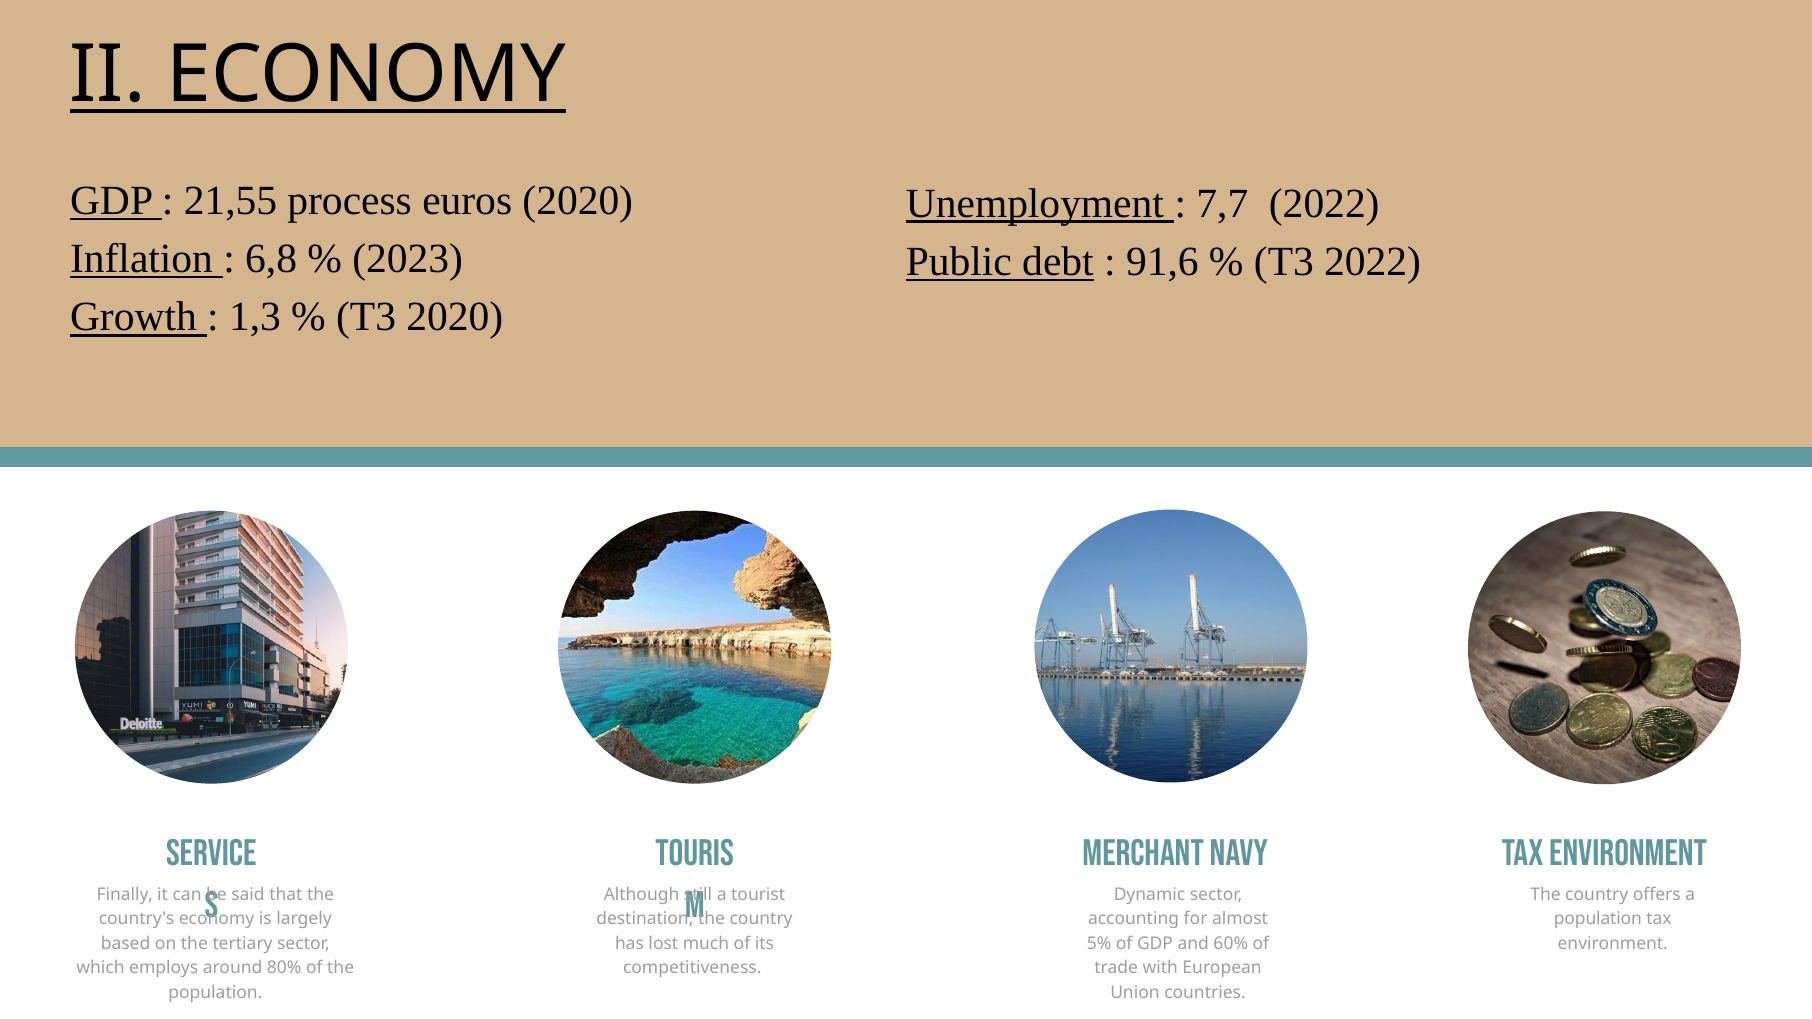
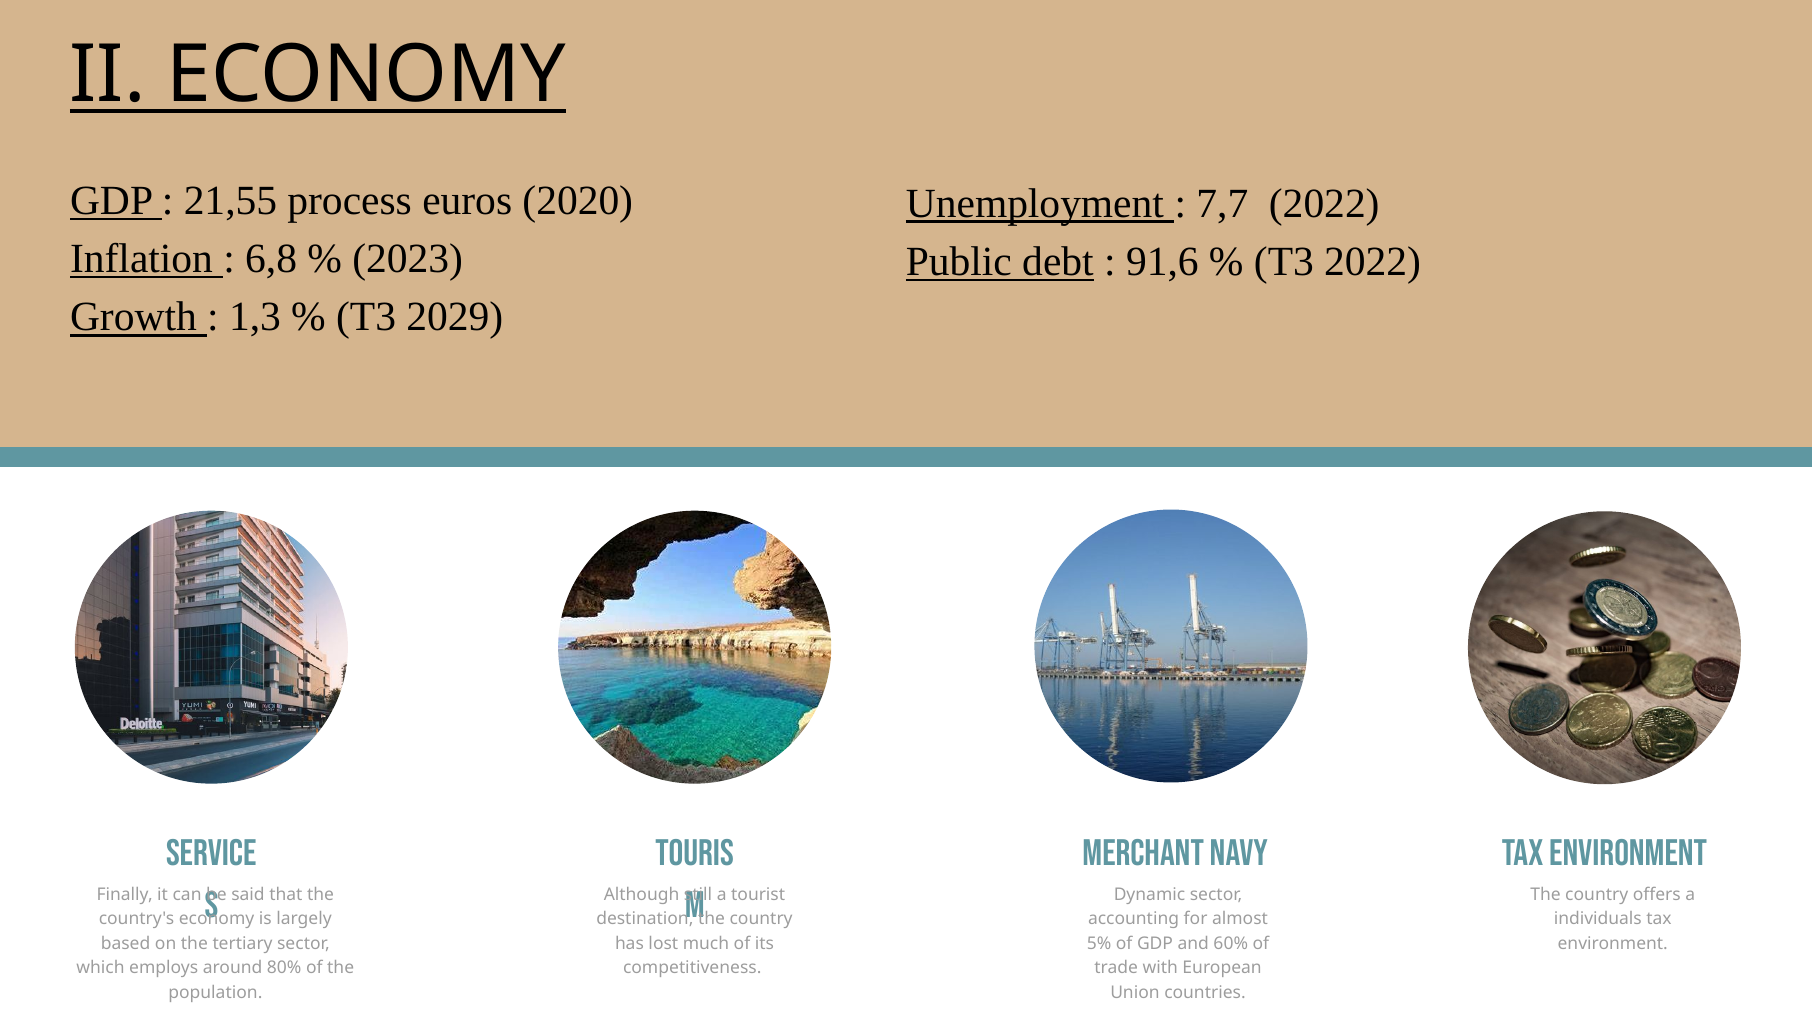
T3 2020: 2020 -> 2029
population at (1598, 919): population -> individuals
